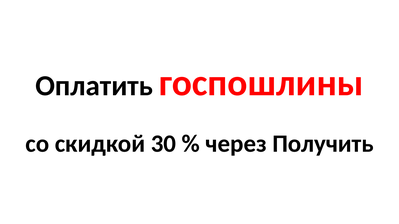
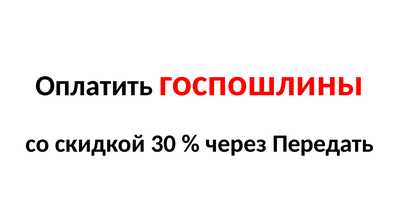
Получить: Получить -> Передать
